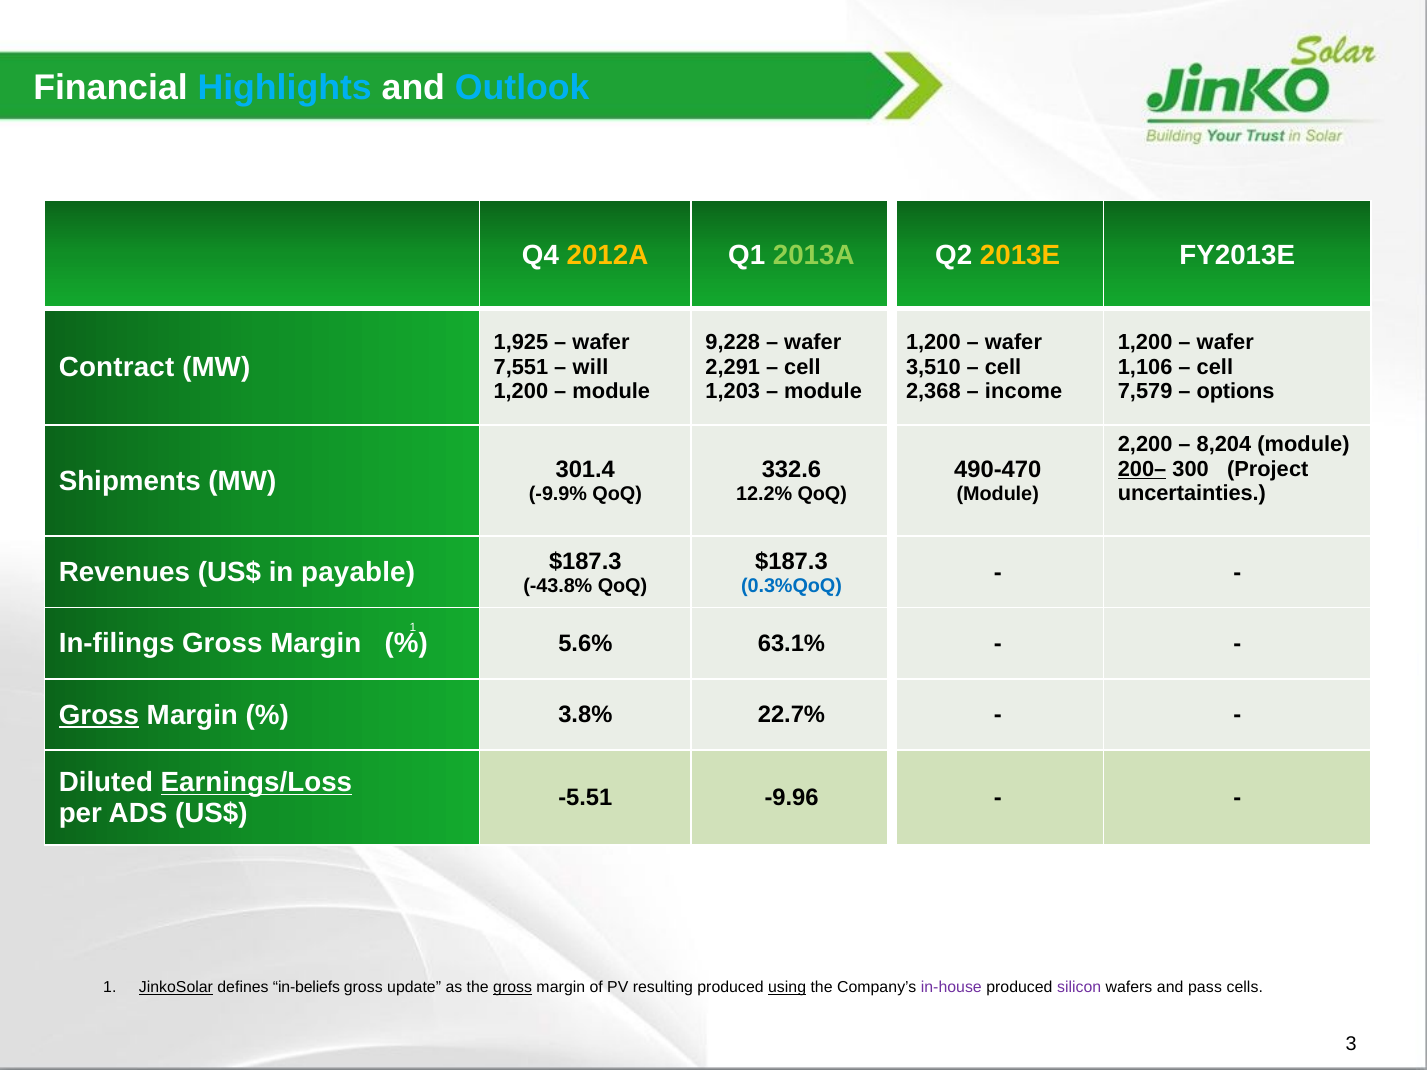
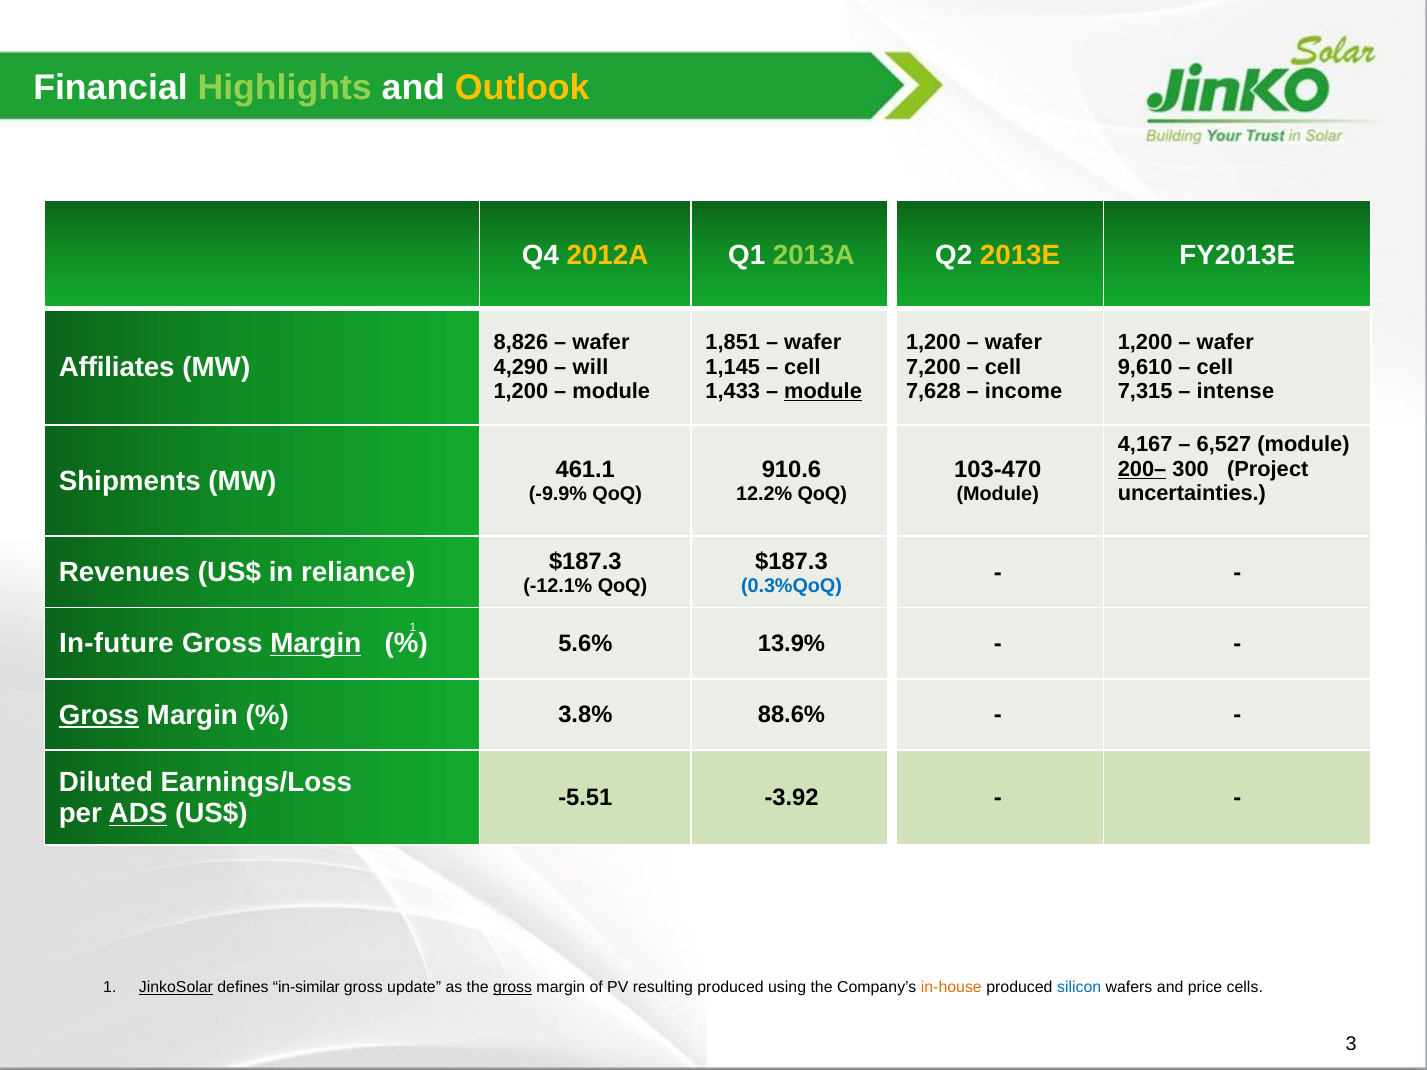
Highlights colour: light blue -> light green
Outlook colour: light blue -> yellow
1,925: 1,925 -> 8,826
9,228: 9,228 -> 1,851
Contract: Contract -> Affiliates
7,551: 7,551 -> 4,290
2,291: 2,291 -> 1,145
3,510: 3,510 -> 7,200
1,106: 1,106 -> 9,610
1,203: 1,203 -> 1,433
module at (823, 391) underline: none -> present
2,368: 2,368 -> 7,628
7,579: 7,579 -> 7,315
options: options -> intense
2,200: 2,200 -> 4,167
8,204: 8,204 -> 6,527
332.6: 332.6 -> 910.6
490-470: 490-470 -> 103-470
301.4: 301.4 -> 461.1
payable: payable -> reliance
-43.8%: -43.8% -> -12.1%
In-filings: In-filings -> In-future
Margin at (316, 644) underline: none -> present
63.1%: 63.1% -> 13.9%
22.7%: 22.7% -> 88.6%
Earnings/Loss underline: present -> none
-9.96: -9.96 -> -3.92
ADS underline: none -> present
in-beliefs: in-beliefs -> in-similar
using underline: present -> none
in-house colour: purple -> orange
silicon colour: purple -> blue
pass: pass -> price
